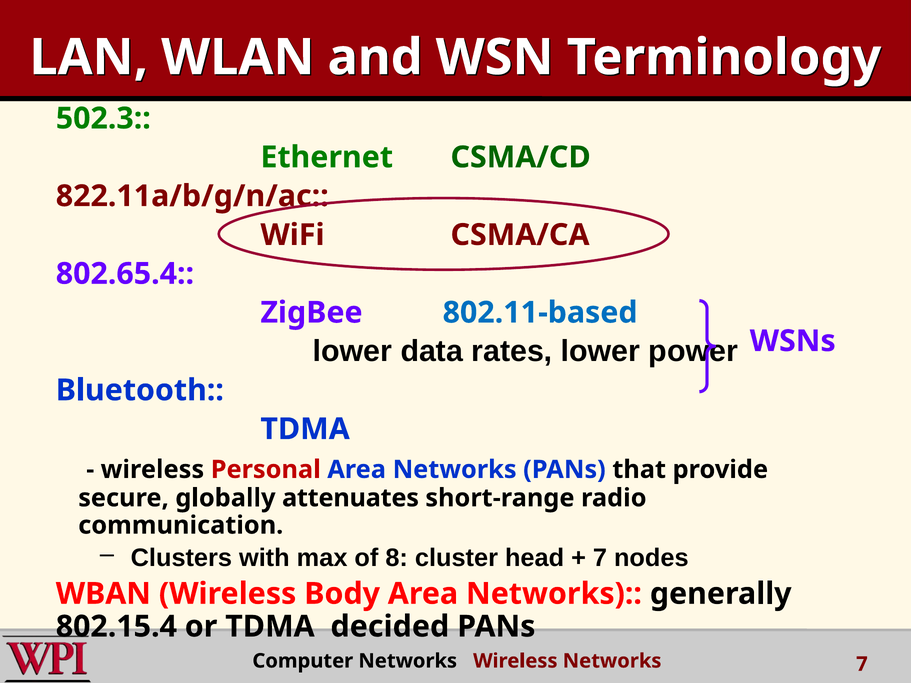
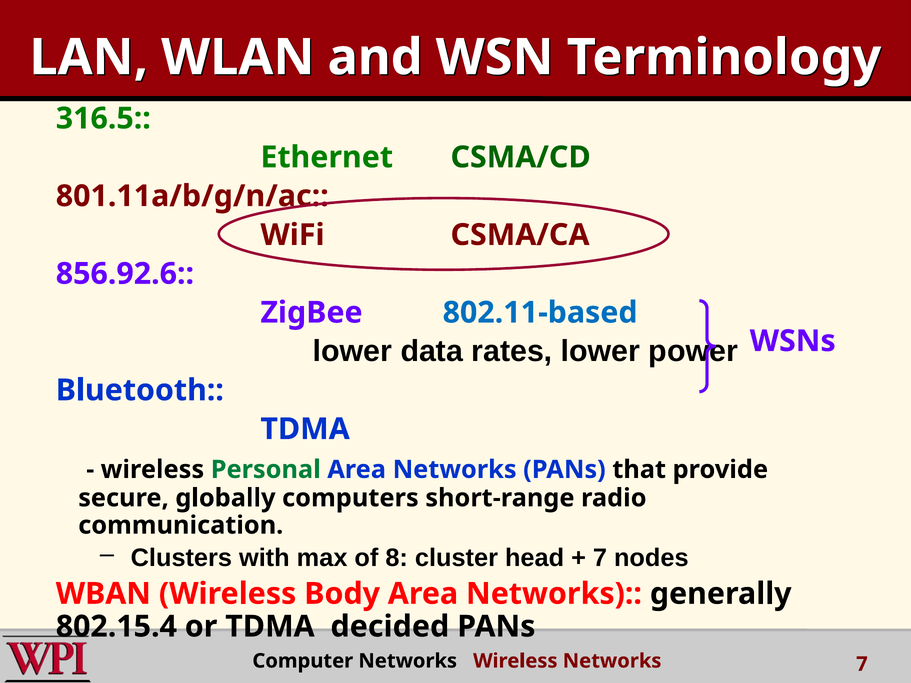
502.3: 502.3 -> 316.5
822.11a/b/g/n/ac: 822.11a/b/g/n/ac -> 801.11a/b/g/n/ac
802.65.4: 802.65.4 -> 856.92.6
Personal colour: red -> green
attenuates: attenuates -> computers
